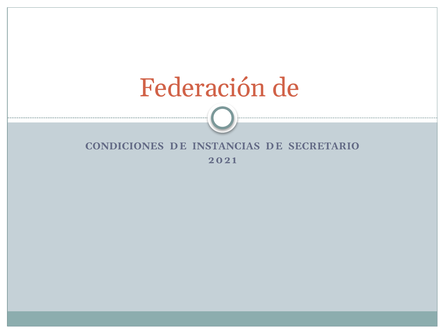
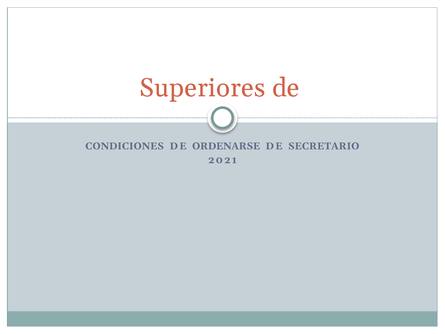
Federación: Federación -> Superiores
INSTANCIAS: INSTANCIAS -> ORDENARSE
